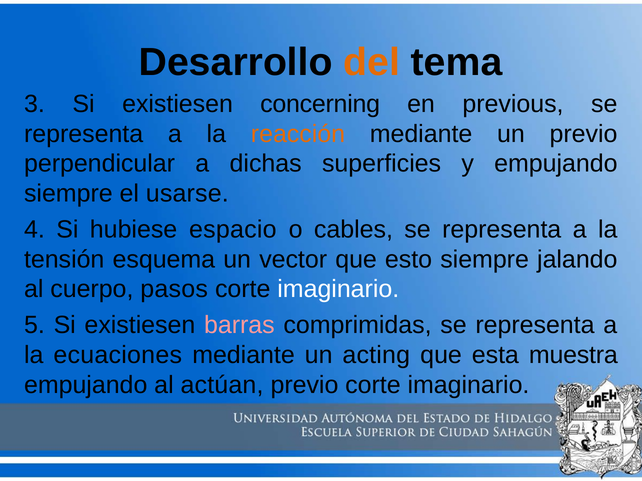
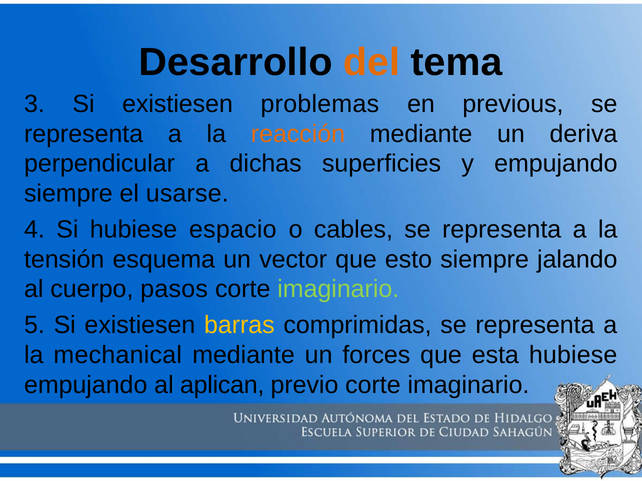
concerning: concerning -> problemas
un previo: previo -> deriva
imaginario at (338, 290) colour: white -> light green
barras colour: pink -> yellow
ecuaciones: ecuaciones -> mechanical
acting: acting -> forces
esta muestra: muestra -> hubiese
actúan: actúan -> aplican
